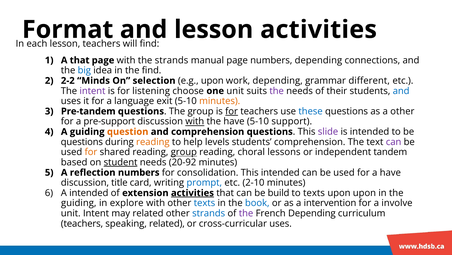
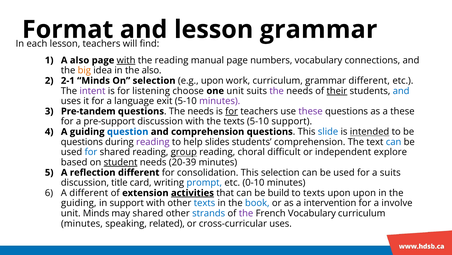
lesson activities: activities -> grammar
A that: that -> also
with at (126, 60) underline: none -> present
the strands: strands -> reading
numbers depending: depending -> vocabulary
big colour: blue -> orange
the find: find -> also
2-2: 2-2 -> 2-1
work depending: depending -> curriculum
their underline: none -> present
minutes at (220, 101) colour: orange -> purple
questions The group: group -> needs
these at (311, 111) colour: blue -> purple
a other: other -> these
with at (195, 121) underline: present -> none
the have: have -> texts
question colour: orange -> blue
slide colour: purple -> blue
intended at (370, 131) underline: none -> present
reading at (153, 142) colour: orange -> purple
levels: levels -> slides
can at (394, 142) colour: purple -> blue
for at (91, 152) colour: orange -> blue
lessons: lessons -> difficult
tandem: tandem -> explore
20-92: 20-92 -> 20-39
reflection numbers: numbers -> different
This intended: intended -> selection
a have: have -> suits
2-10: 2-10 -> 0-10
A intended: intended -> different
in explore: explore -> support
unit Intent: Intent -> Minds
may related: related -> shared
French Depending: Depending -> Vocabulary
teachers at (82, 223): teachers -> minutes
